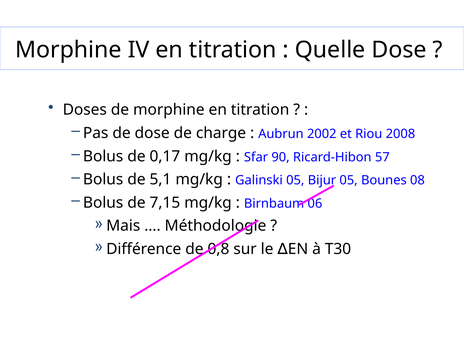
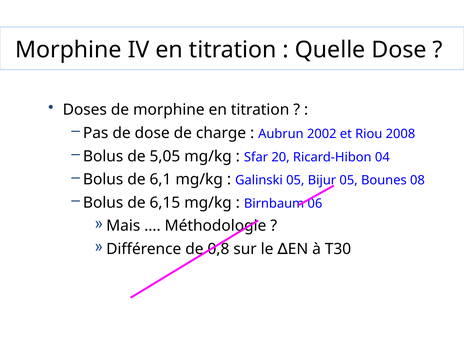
0,17: 0,17 -> 5,05
90: 90 -> 20
57: 57 -> 04
5,1: 5,1 -> 6,1
7,15: 7,15 -> 6,15
